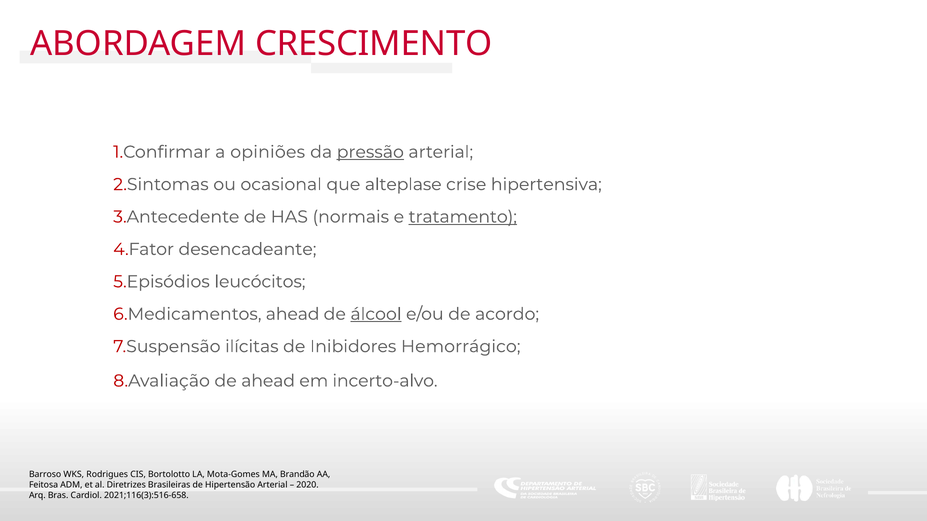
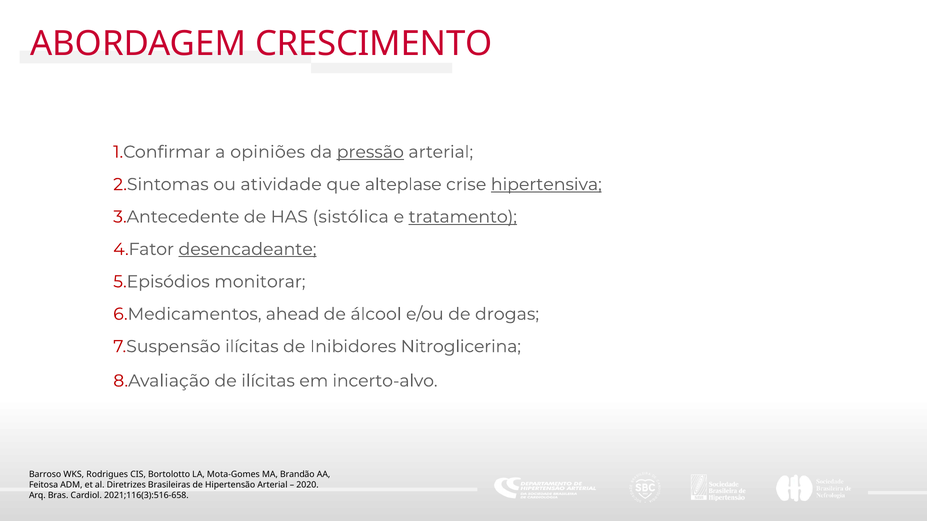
ocasional: ocasional -> atividade
hipertensiva underline: none -> present
normais: normais -> sistólica
desencadeante underline: none -> present
leucócitos: leucócitos -> monitorar
álcool underline: present -> none
acordo: acordo -> drogas
Hemorrágico: Hemorrágico -> Nitroglicerina
de ahead: ahead -> ilícitas
